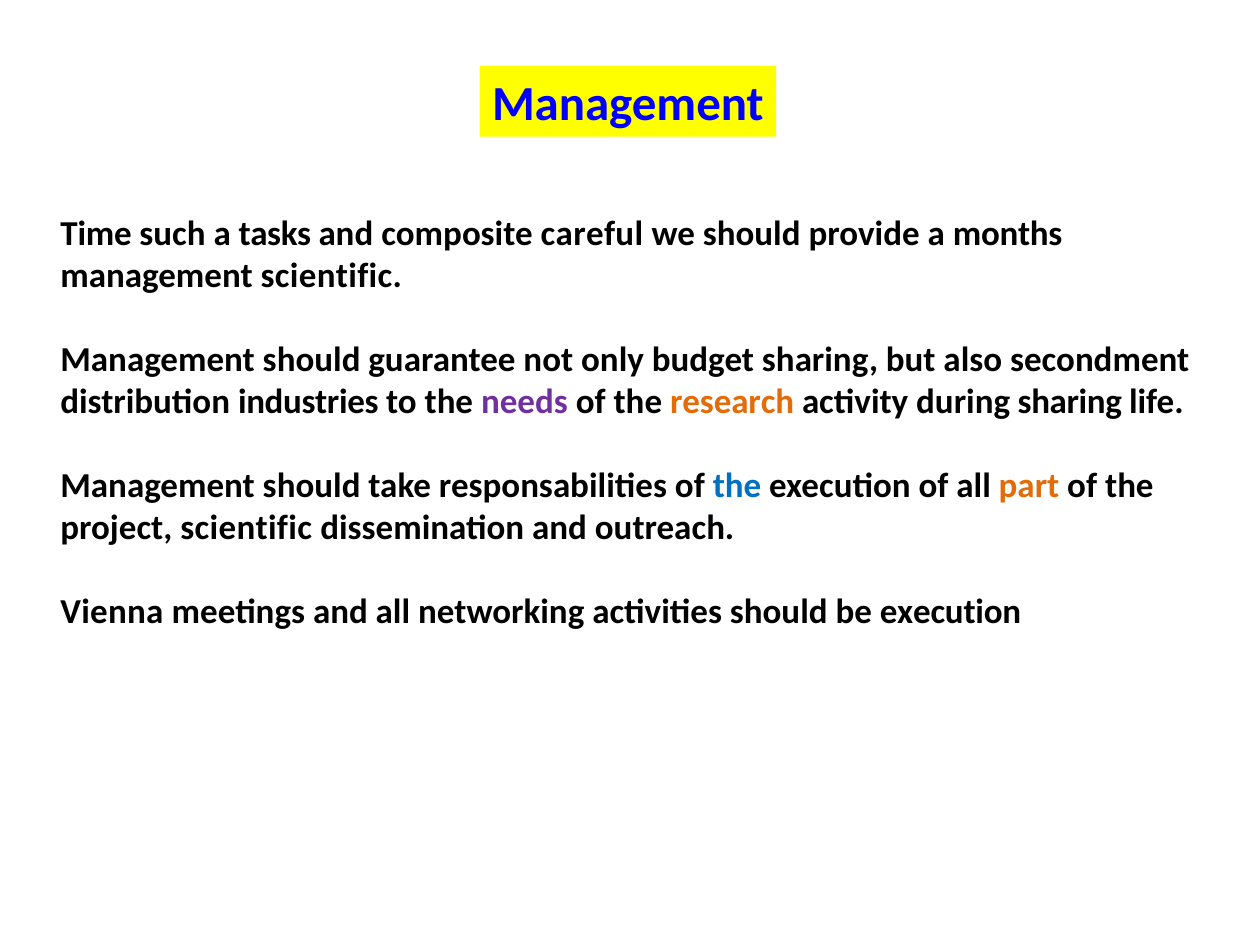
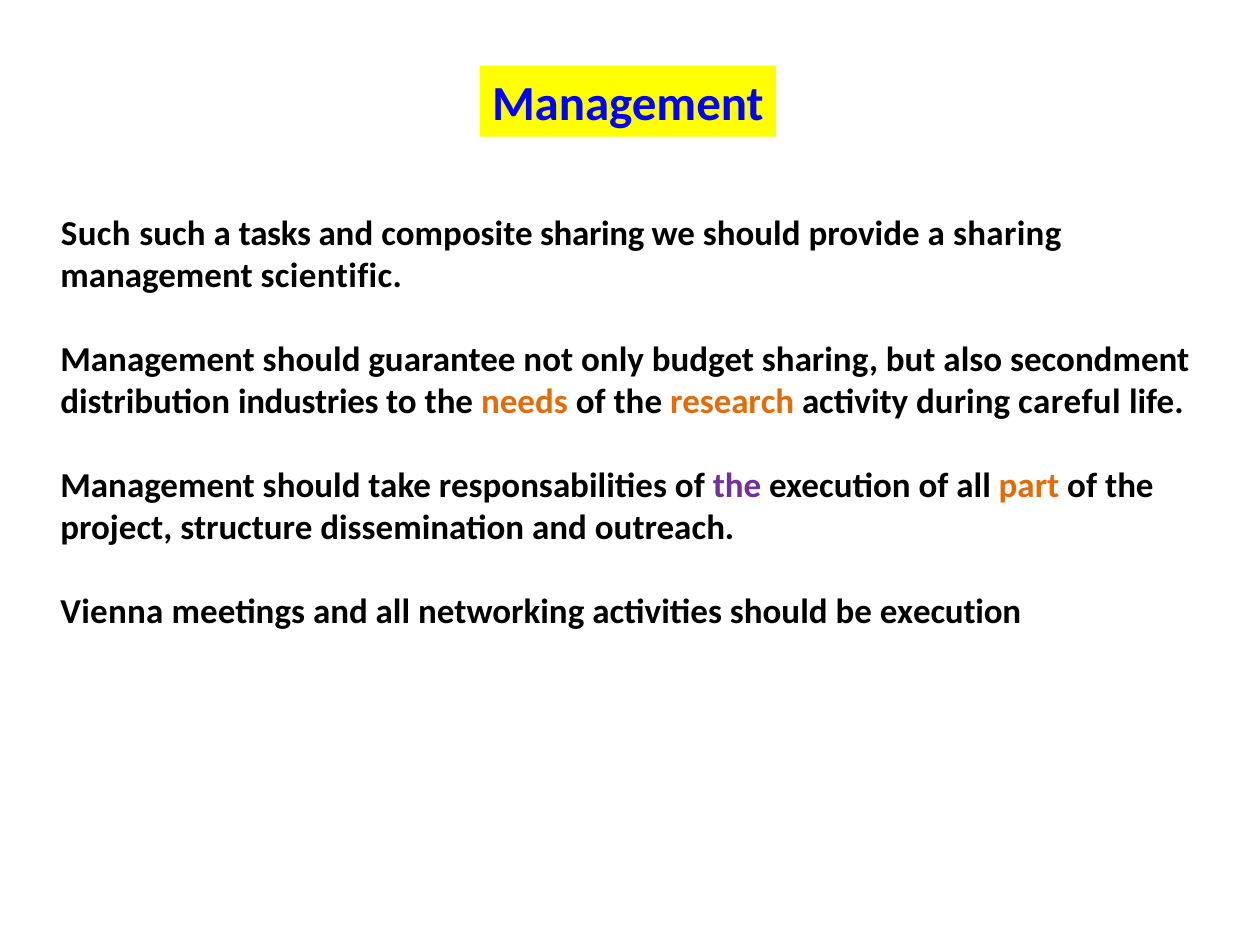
Time at (96, 234): Time -> Such
composite careful: careful -> sharing
a months: months -> sharing
needs colour: purple -> orange
during sharing: sharing -> careful
the at (737, 486) colour: blue -> purple
project scientific: scientific -> structure
